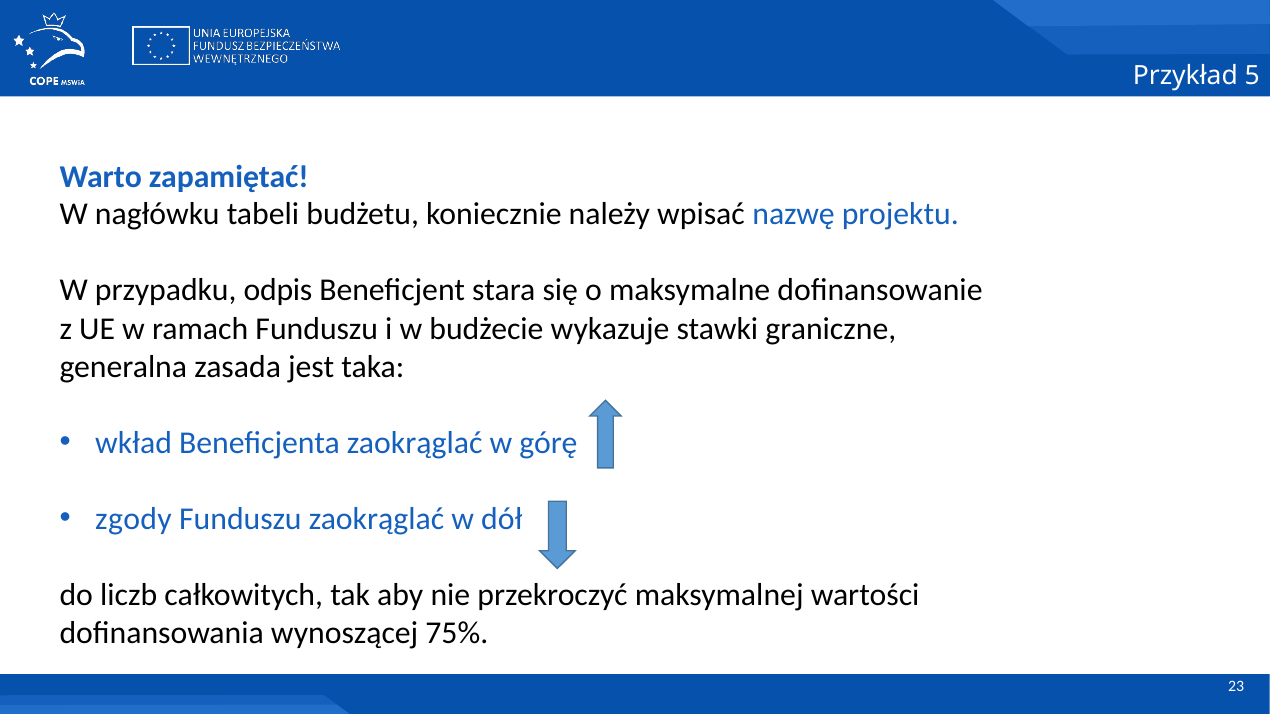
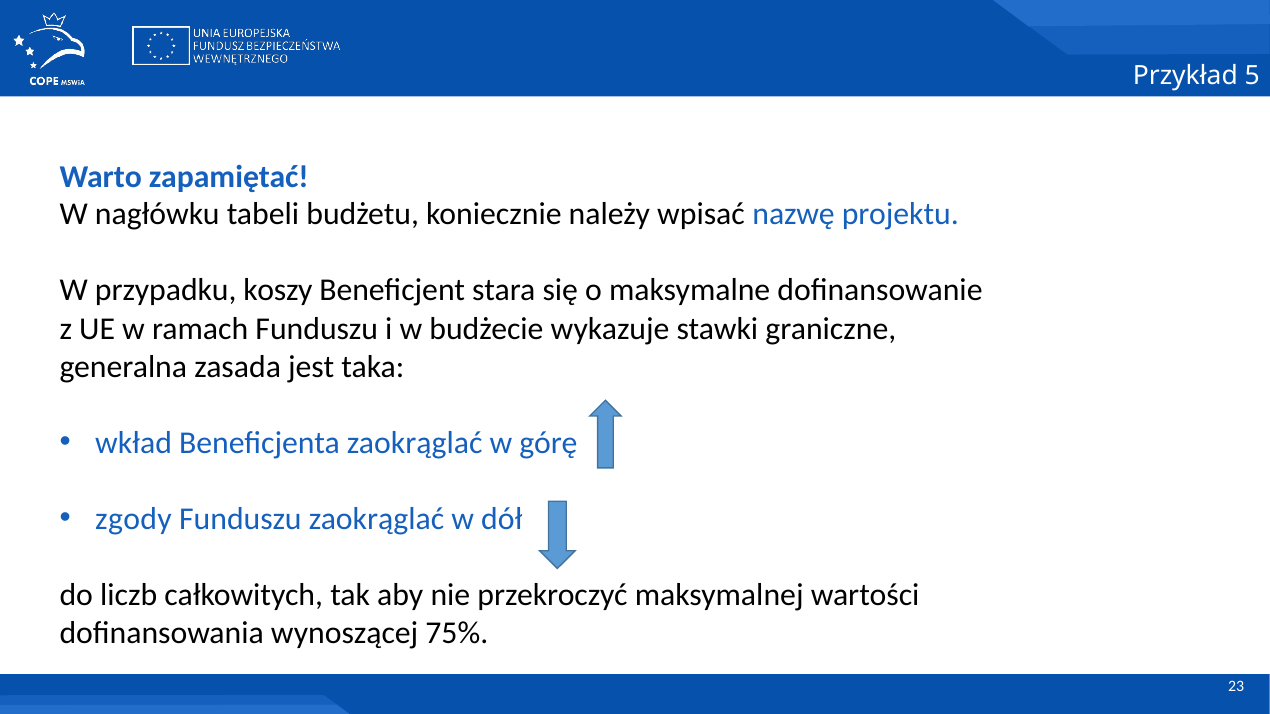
odpis: odpis -> koszy
